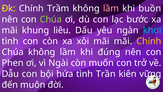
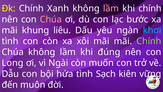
Trầm: Trầm -> Xanh
khi buồn: buồn -> chính
Chúa at (51, 19) colour: light green -> pink
Chính at (149, 41) colour: yellow -> light green
Phen: Phen -> Long
Trần: Trần -> Sạch
